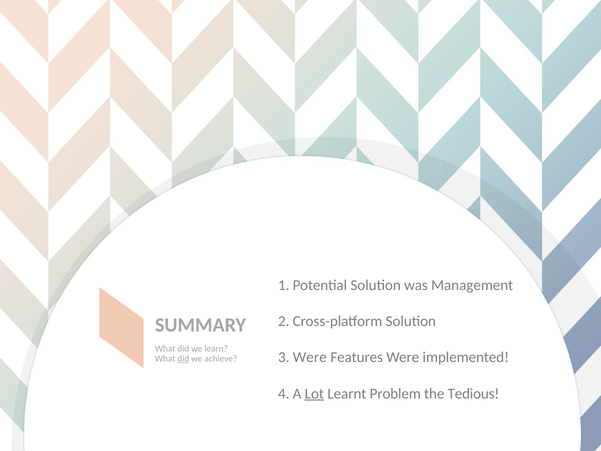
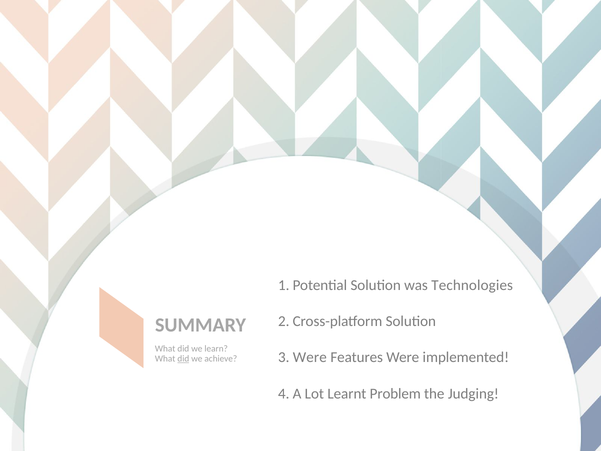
Management: Management -> Technologies
Lot underline: present -> none
Tedious: Tedious -> Judging
